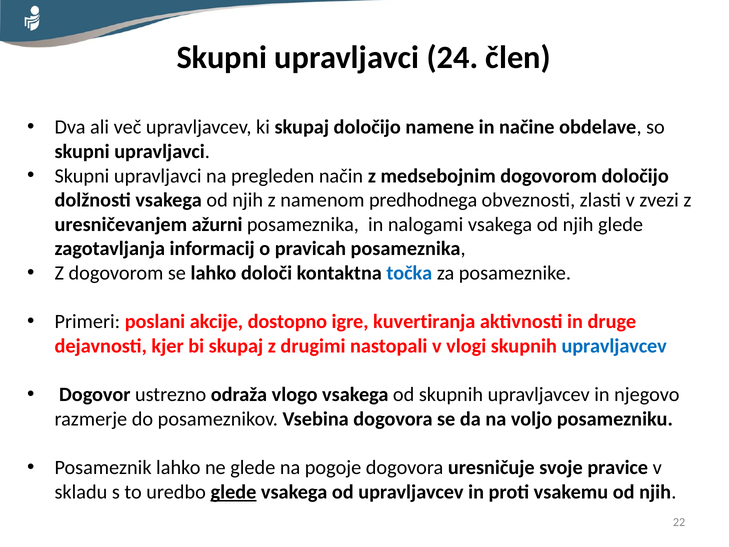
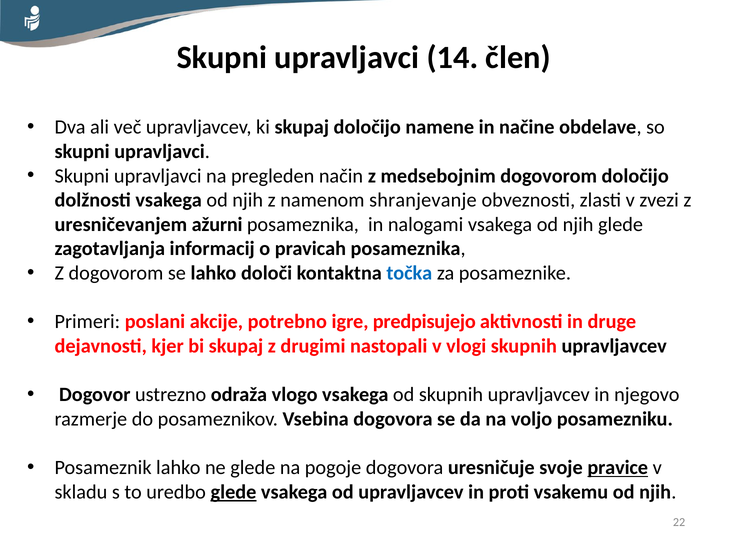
24: 24 -> 14
predhodnega: predhodnega -> shranjevanje
dostopno: dostopno -> potrebno
kuvertiranja: kuvertiranja -> predpisujejo
upravljavcev at (614, 346) colour: blue -> black
pravice underline: none -> present
